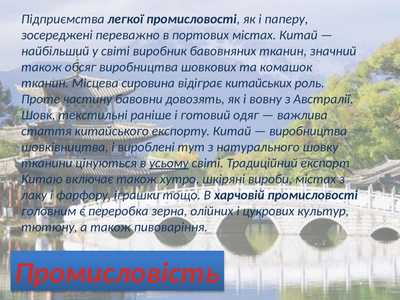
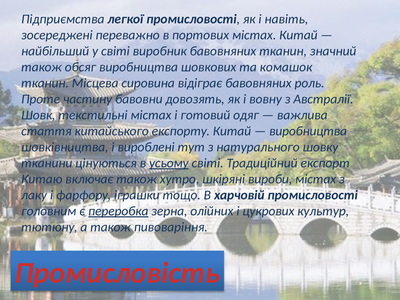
паперу: паперу -> навіть
відіграє китайських: китайських -> бавовняних
текстильні раніше: раніше -> містах
переробка underline: none -> present
